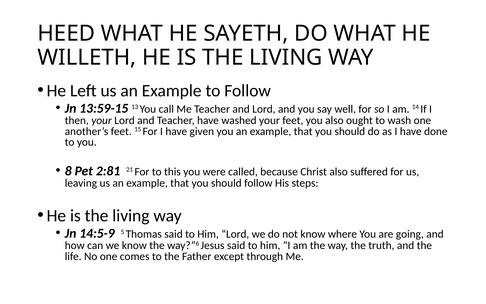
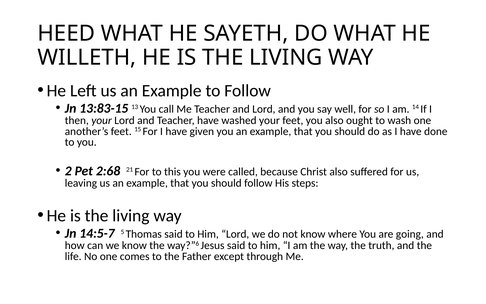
13:59-15: 13:59-15 -> 13:83-15
8: 8 -> 2
2:81: 2:81 -> 2:68
14:5-9: 14:5-9 -> 14:5-7
